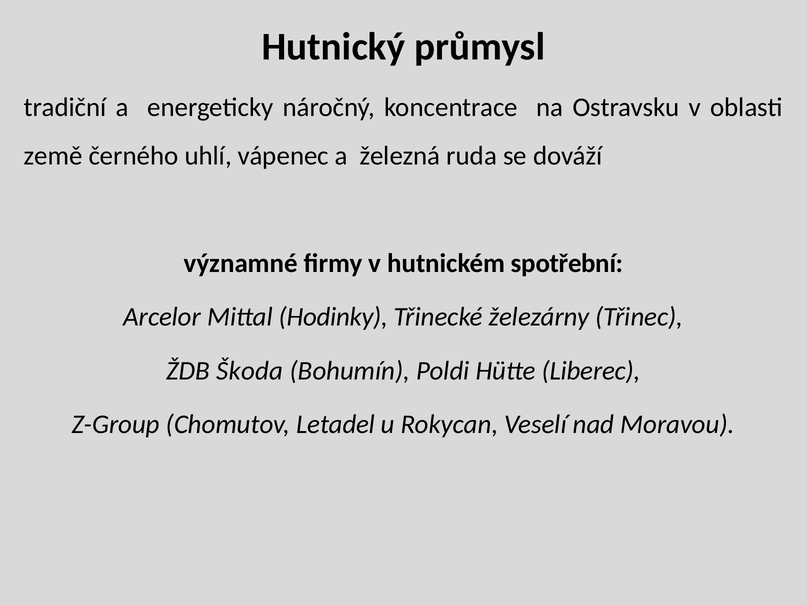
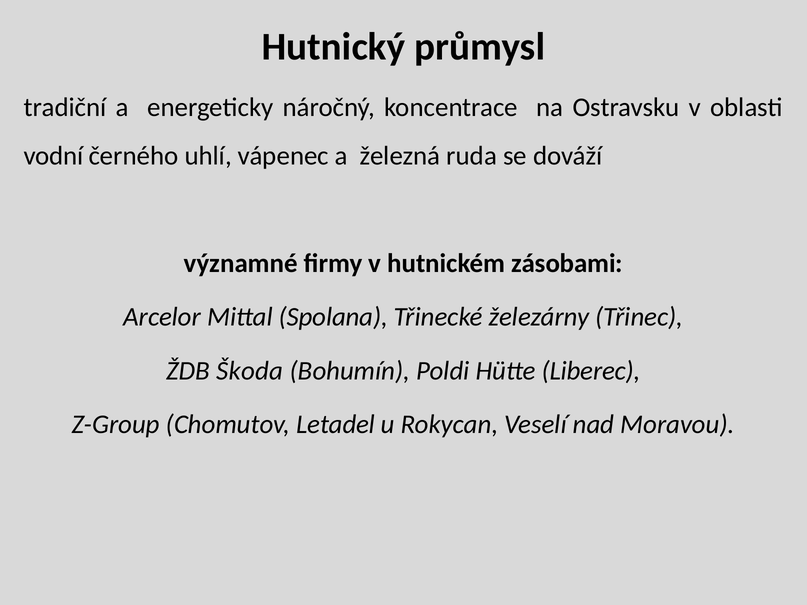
země: země -> vodní
spotřební: spotřební -> zásobami
Hodinky: Hodinky -> Spolana
